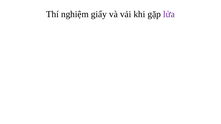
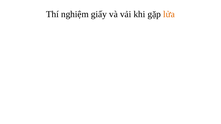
lửa colour: purple -> orange
